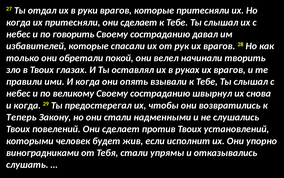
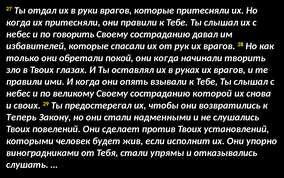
притесняли они сделает: сделает -> правили
они велел: велел -> когда
швырнул: швырнул -> которой
когда at (27, 105): когда -> своих
